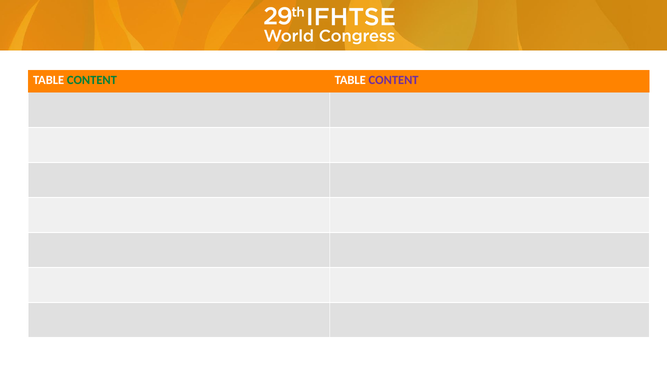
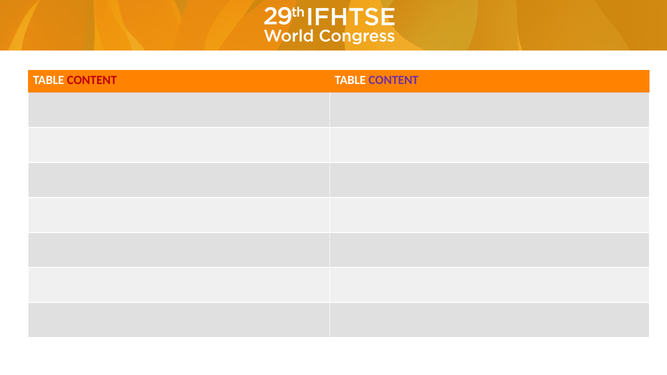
CONTENT at (92, 80) colour: green -> red
